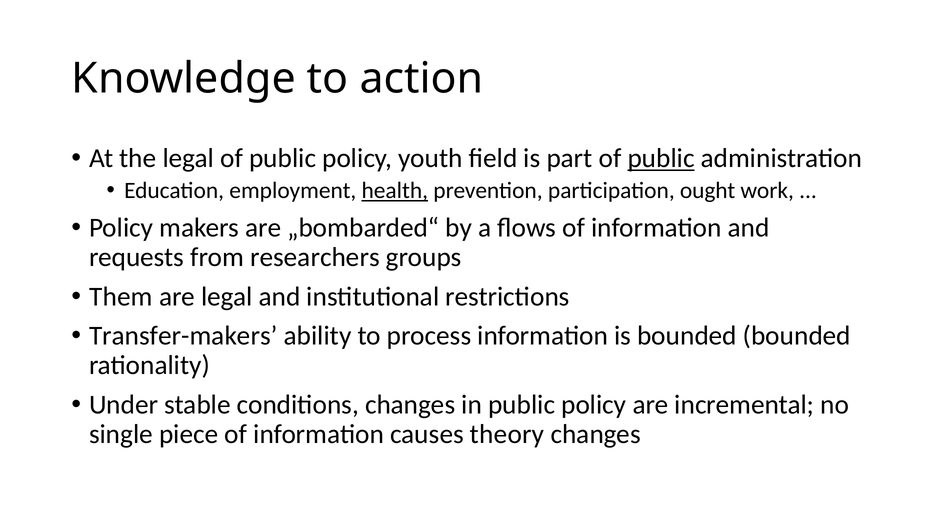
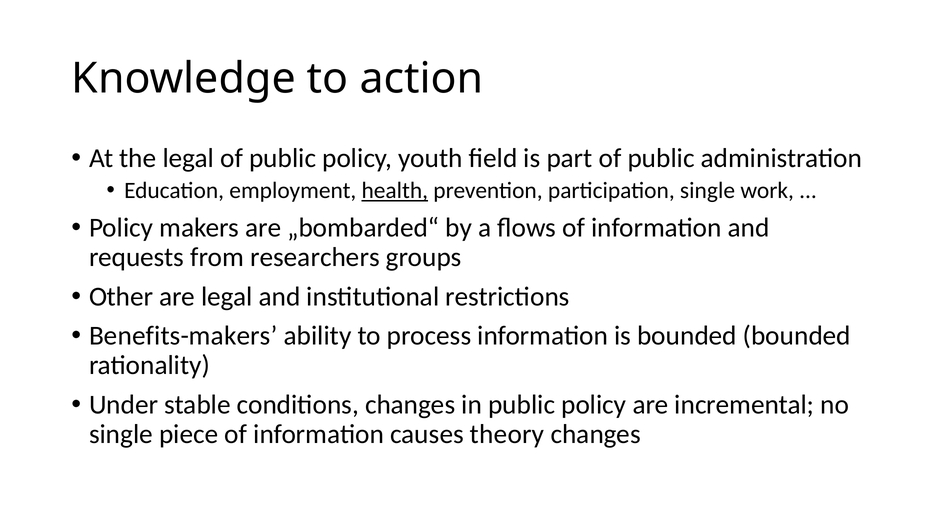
public at (661, 158) underline: present -> none
participation ought: ought -> single
Them: Them -> Other
Transfer-makers: Transfer-makers -> Benefits-makers
